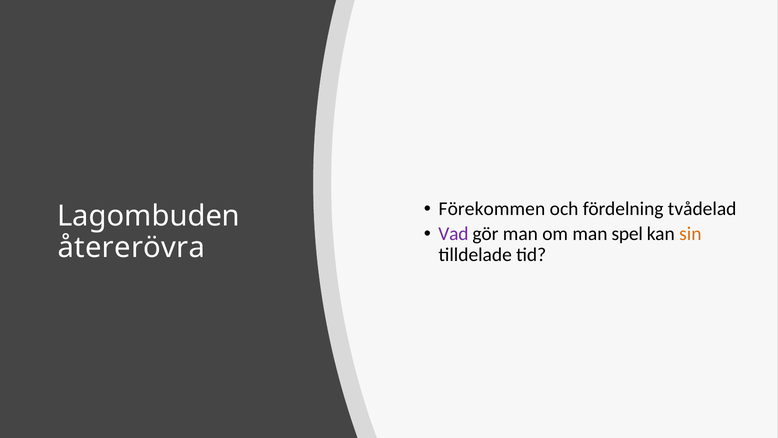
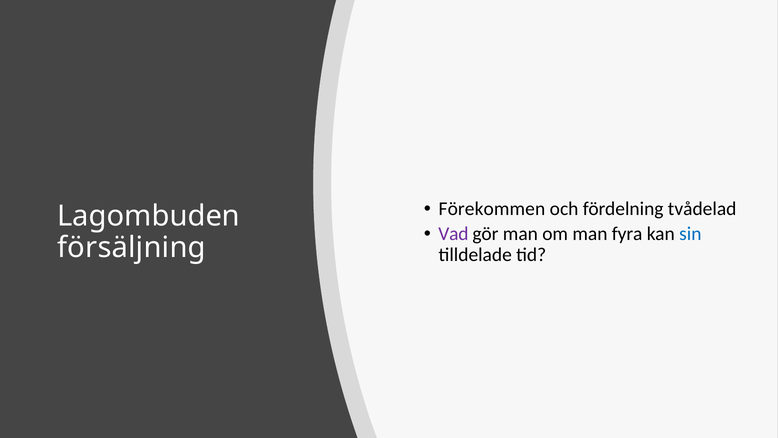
spel: spel -> fyra
sin colour: orange -> blue
återerövra: återerövra -> försäljning
